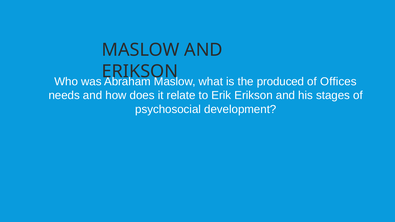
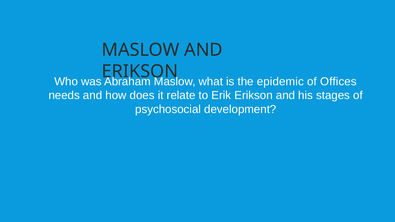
produced: produced -> epidemic
